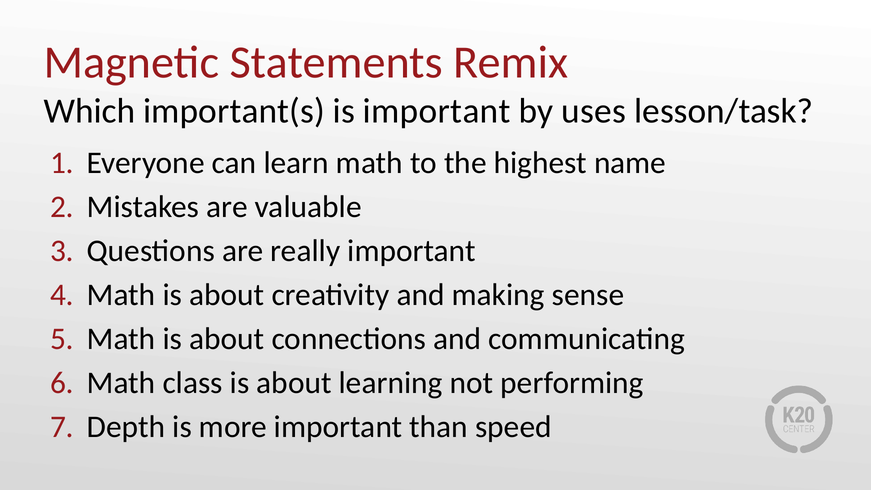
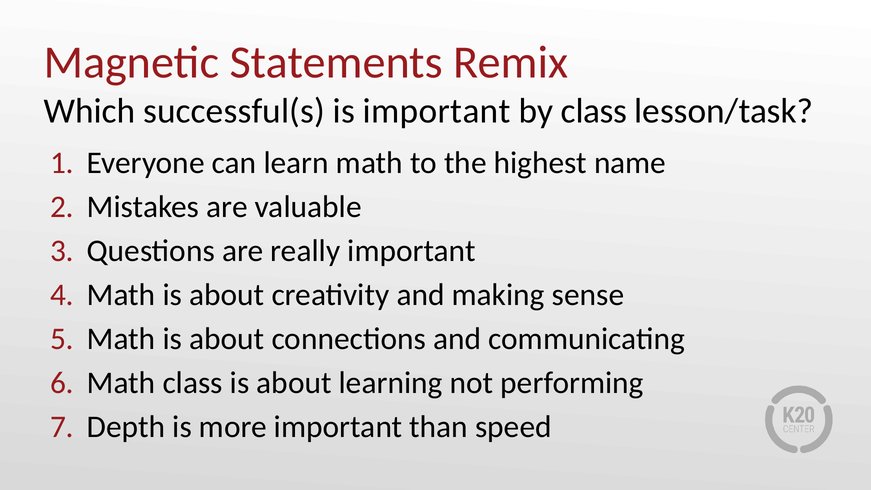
important(s: important(s -> successful(s
by uses: uses -> class
